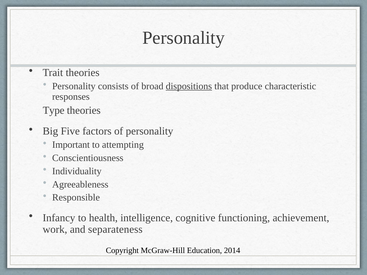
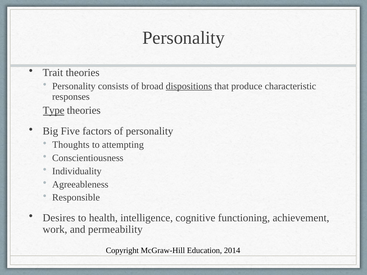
Type underline: none -> present
Important: Important -> Thoughts
Infancy: Infancy -> Desires
separateness: separateness -> permeability
